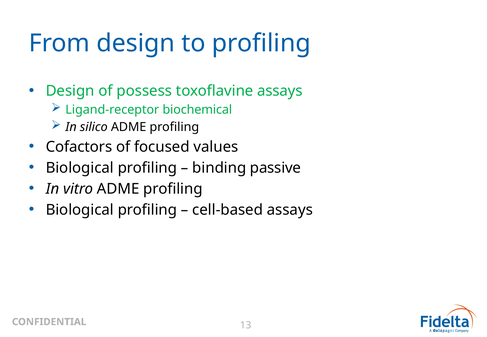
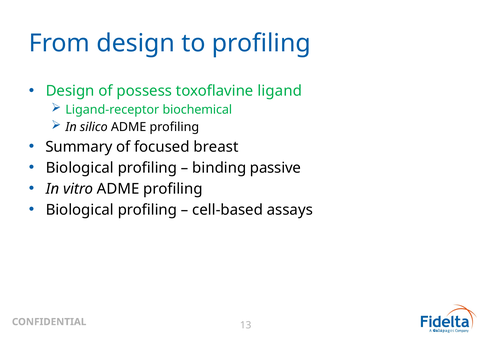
toxoflavine assays: assays -> ligand
Cofactors: Cofactors -> Summary
values: values -> breast
